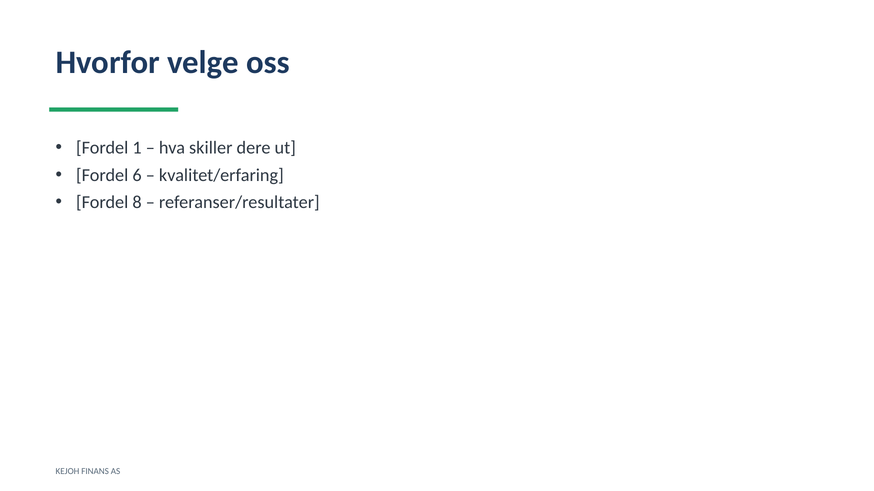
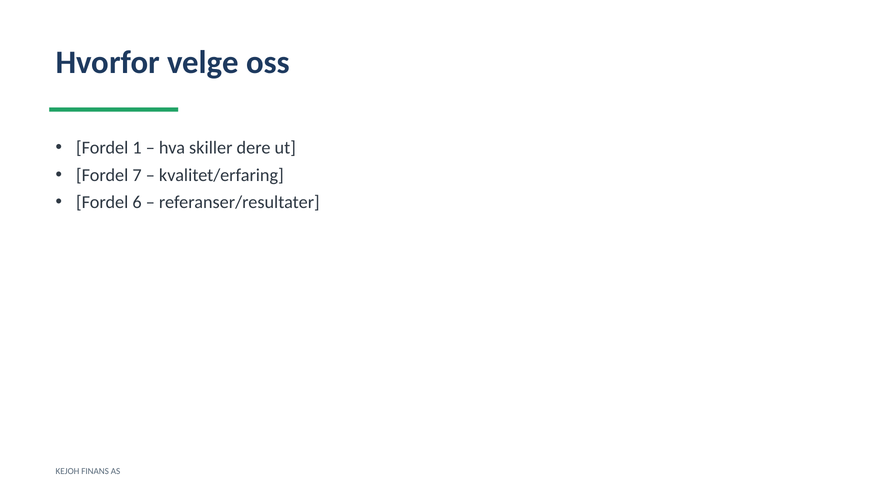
6: 6 -> 7
8: 8 -> 6
